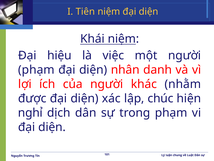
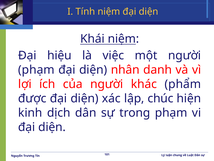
Tiên: Tiên -> Tính
nhằm: nhằm -> phẩm
nghỉ: nghỉ -> kinh
